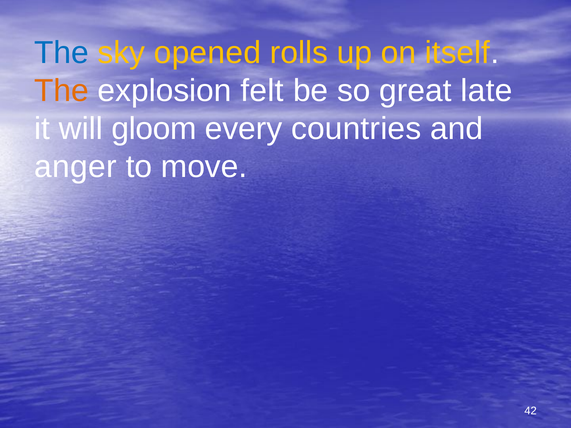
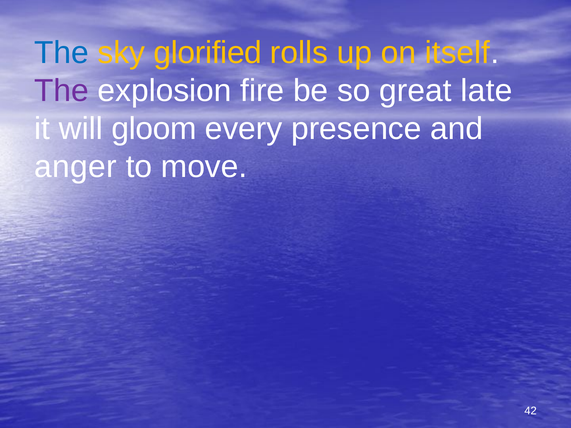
opened: opened -> glorified
The at (62, 91) colour: orange -> purple
felt: felt -> fire
countries: countries -> presence
